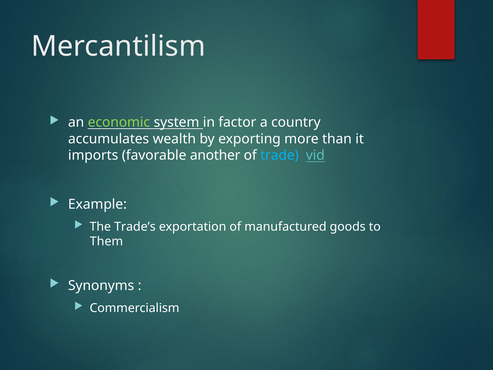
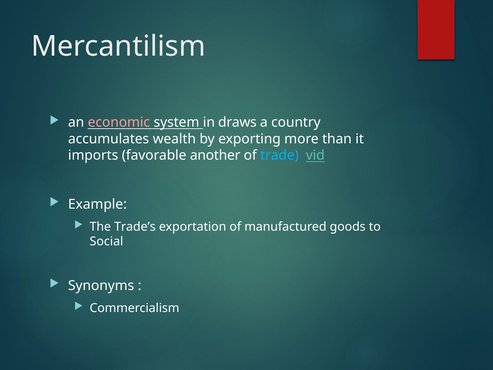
economic colour: light green -> pink
factor: factor -> draws
Them: Them -> Social
